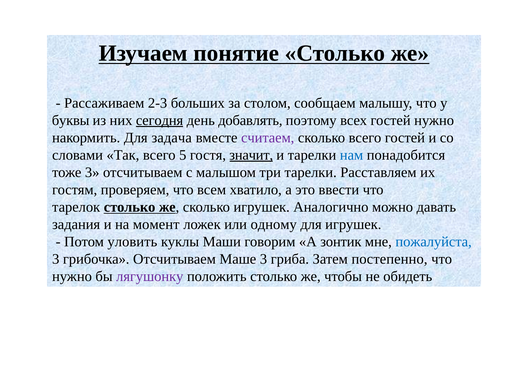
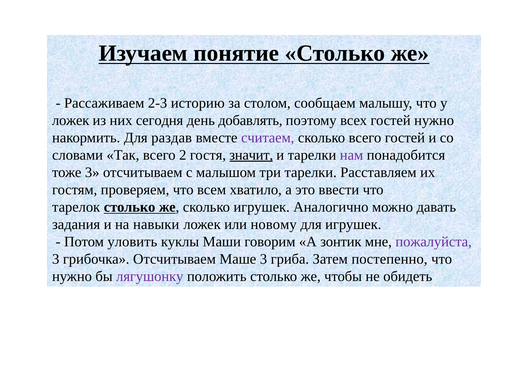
больших: больших -> историю
буквы at (71, 120): буквы -> ложек
сегодня underline: present -> none
задача: задача -> раздав
5: 5 -> 2
нам colour: blue -> purple
момент: момент -> навыки
одному: одному -> новому
пожалуйста colour: blue -> purple
